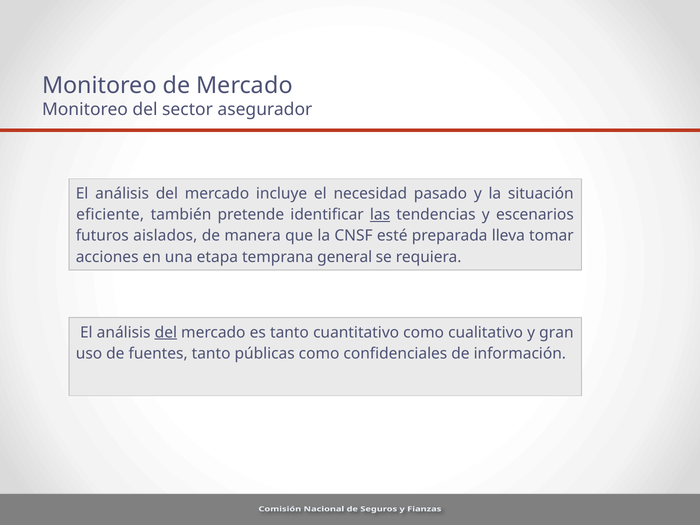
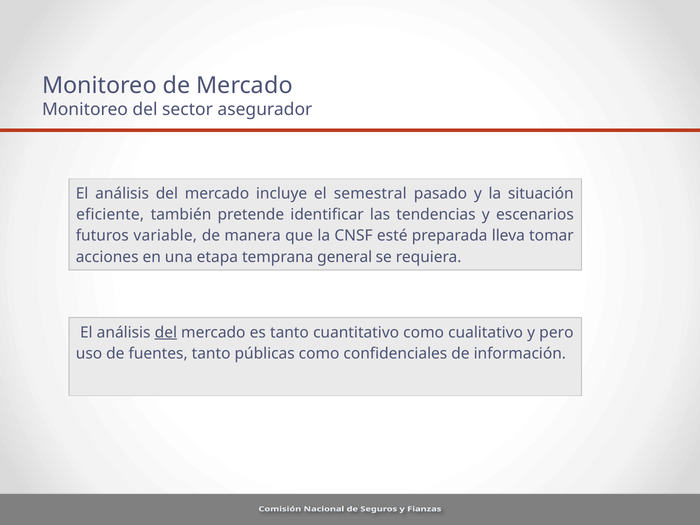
necesidad: necesidad -> semestral
las underline: present -> none
aislados: aislados -> variable
gran: gran -> pero
